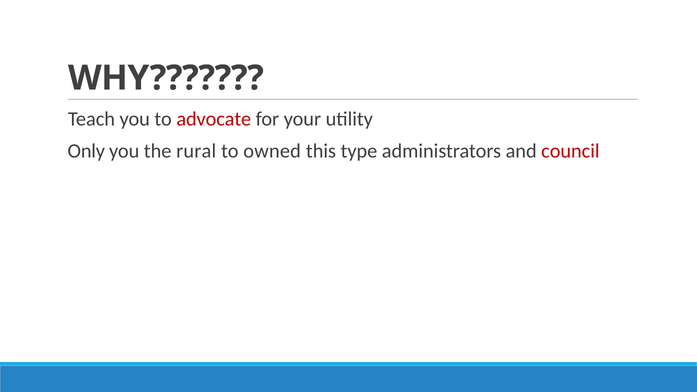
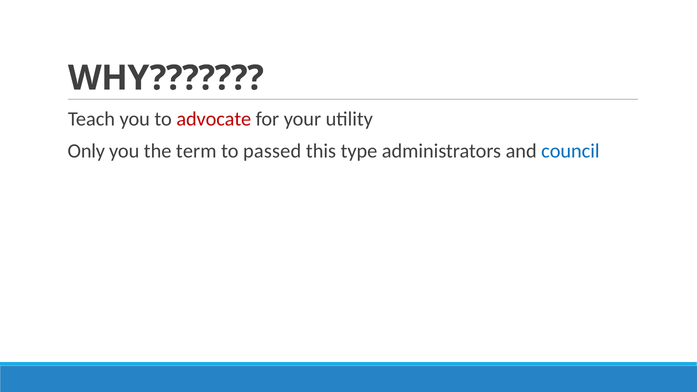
rural: rural -> term
owned: owned -> passed
council colour: red -> blue
